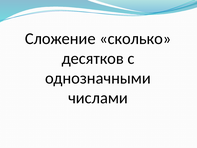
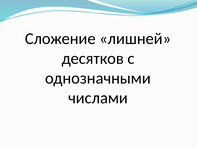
сколько: сколько -> лишней
